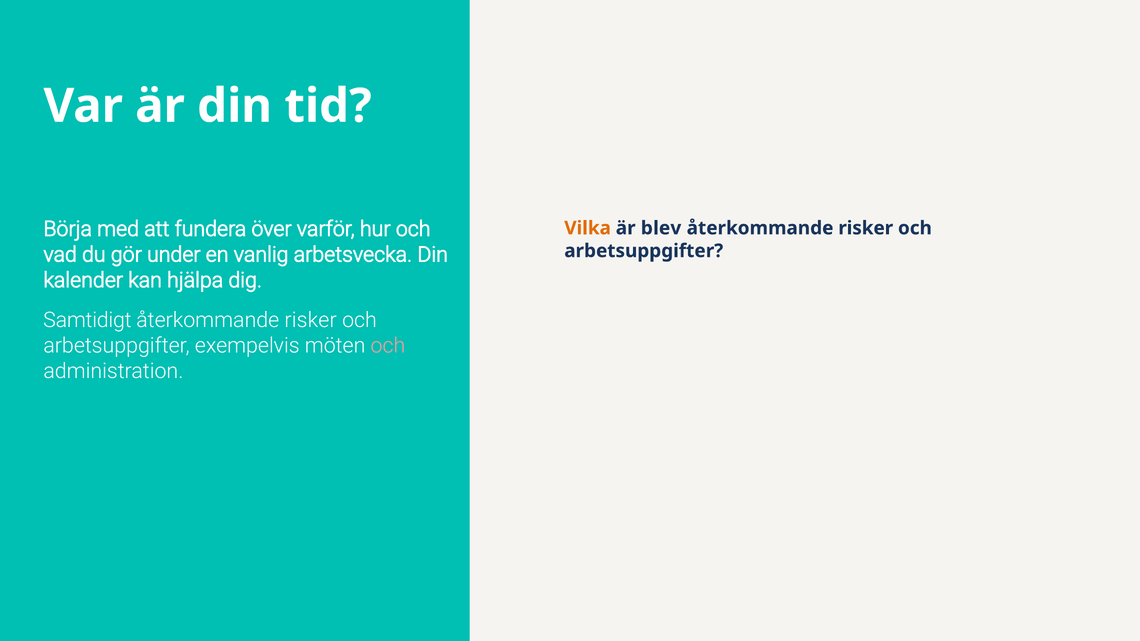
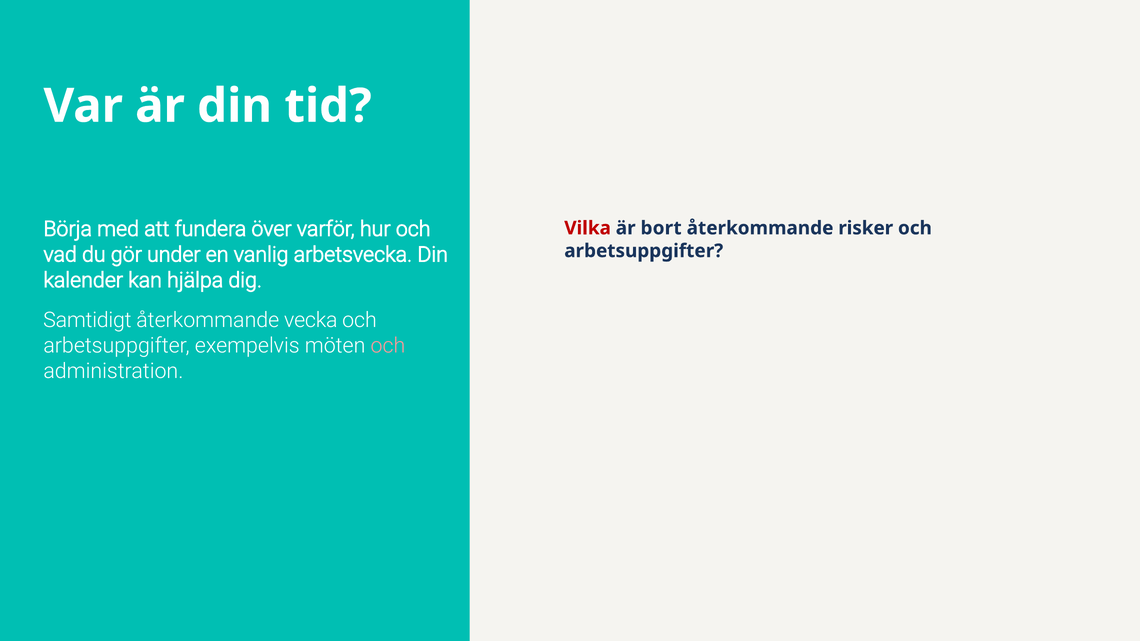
Vilka colour: orange -> red
blev: blev -> bort
risker at (311, 320): risker -> vecka
